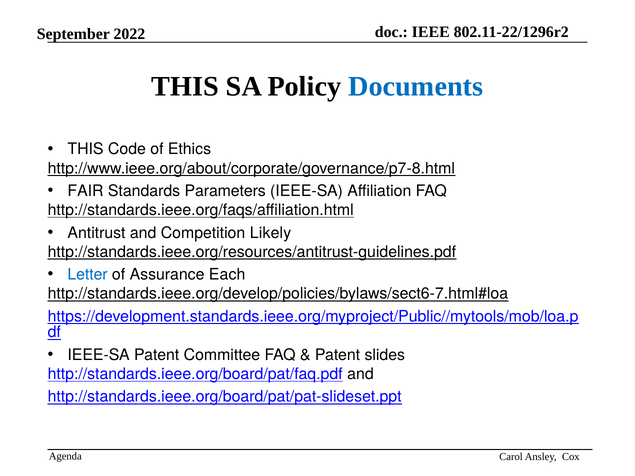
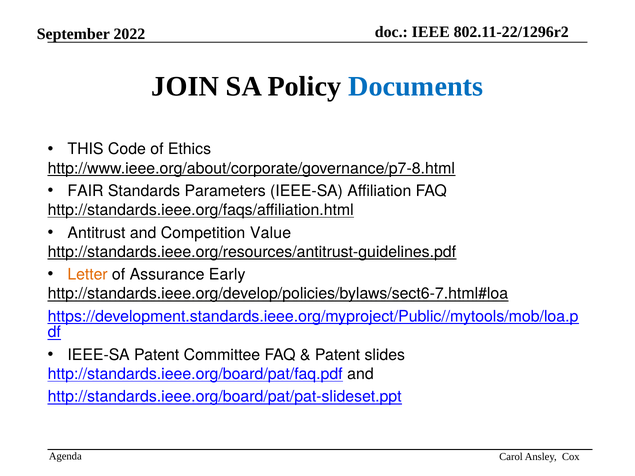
THIS at (185, 87): THIS -> JOIN
Likely: Likely -> Value
Letter colour: blue -> orange
Each: Each -> Early
